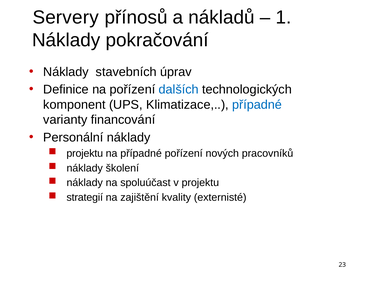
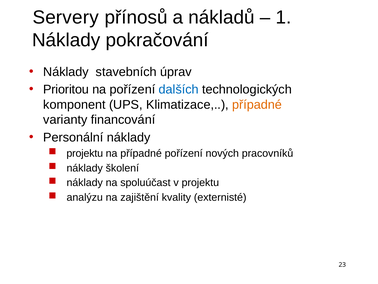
Definice: Definice -> Prioritou
případné at (257, 104) colour: blue -> orange
strategií: strategií -> analýzu
